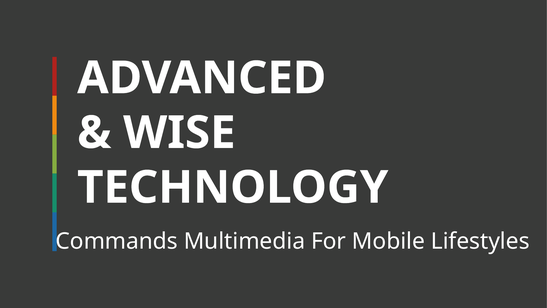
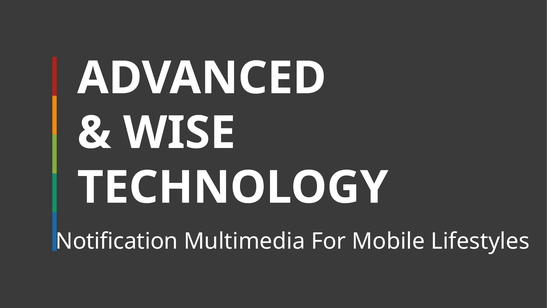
Commands: Commands -> Notification
